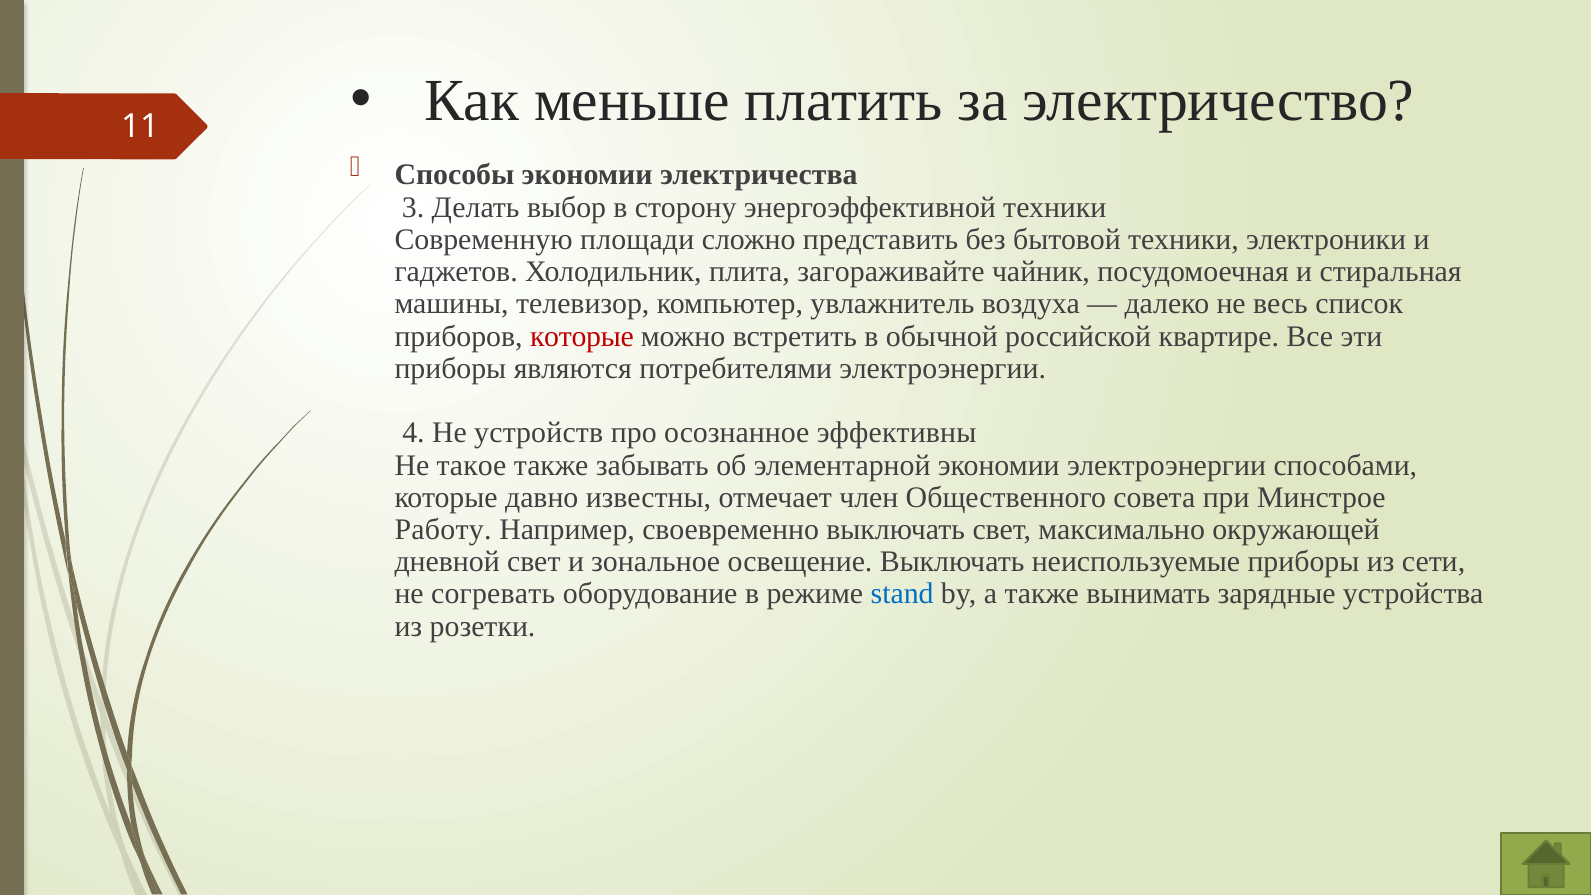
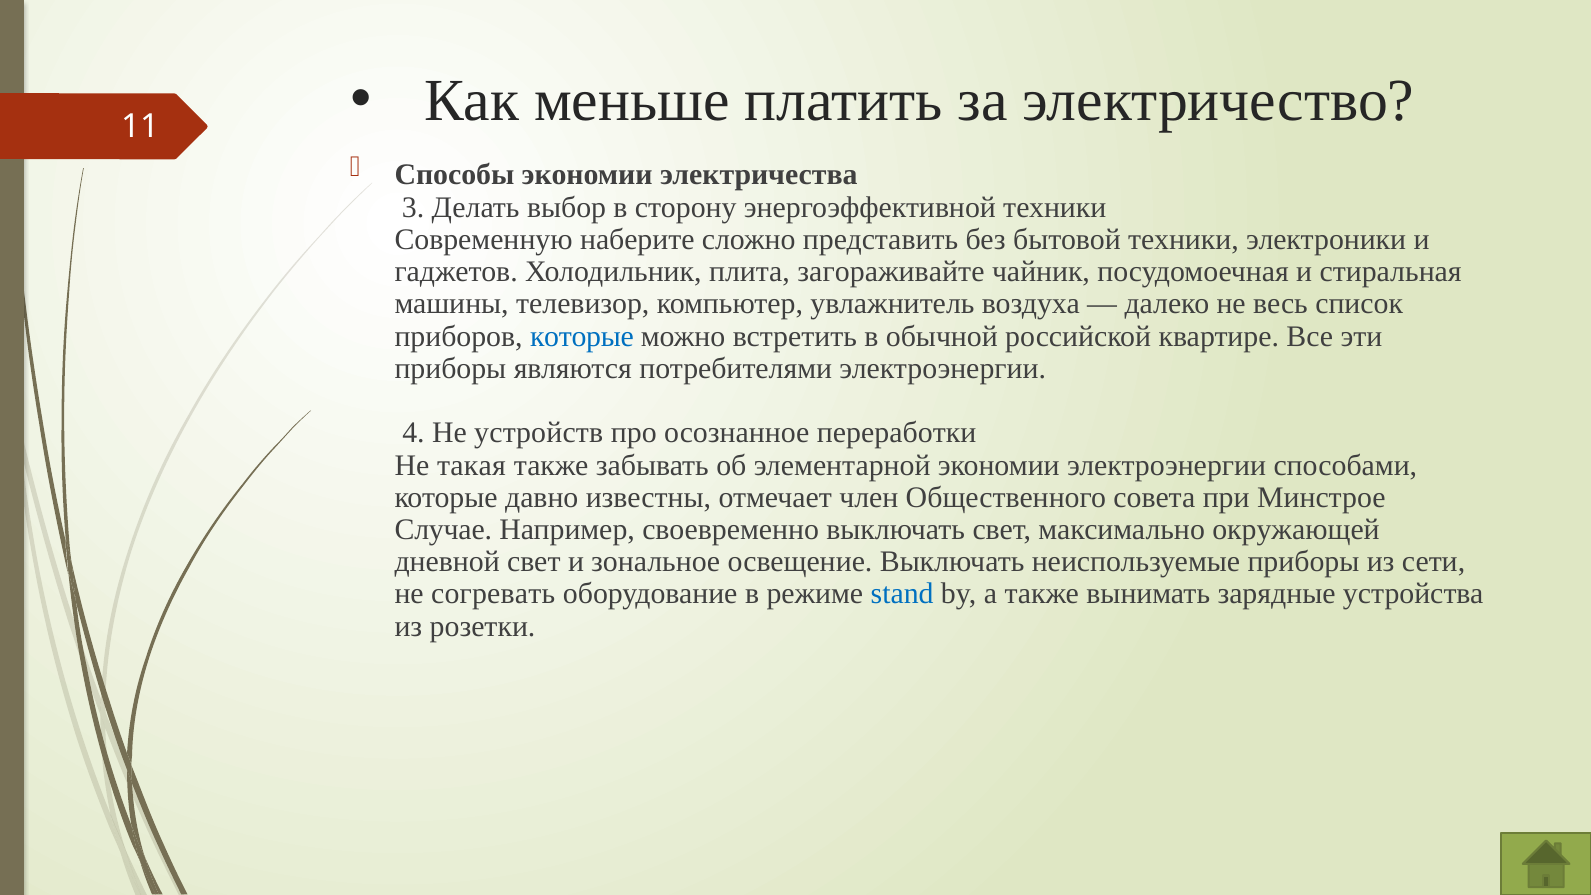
площади: площади -> наберите
которые at (582, 336) colour: red -> blue
эффективны: эффективны -> переработки
такое: такое -> такая
Работу: Работу -> Случае
